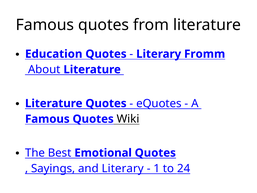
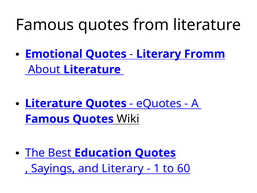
Education: Education -> Emotional
Emotional: Emotional -> Education
24: 24 -> 60
